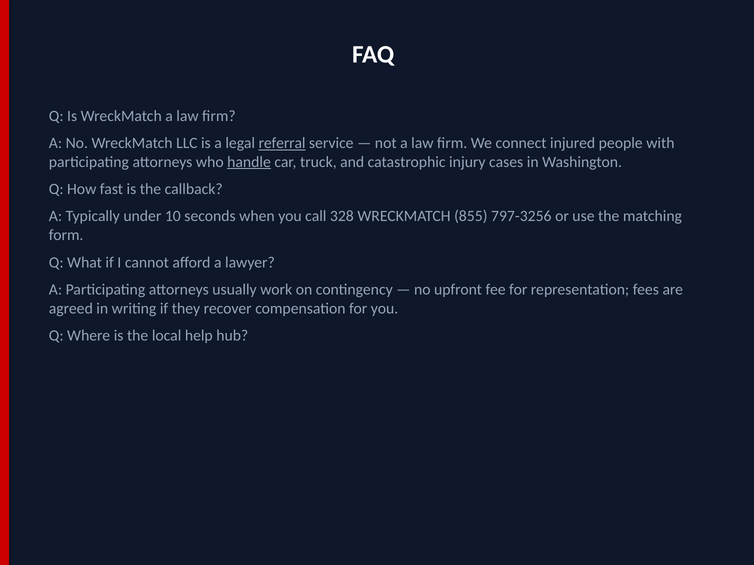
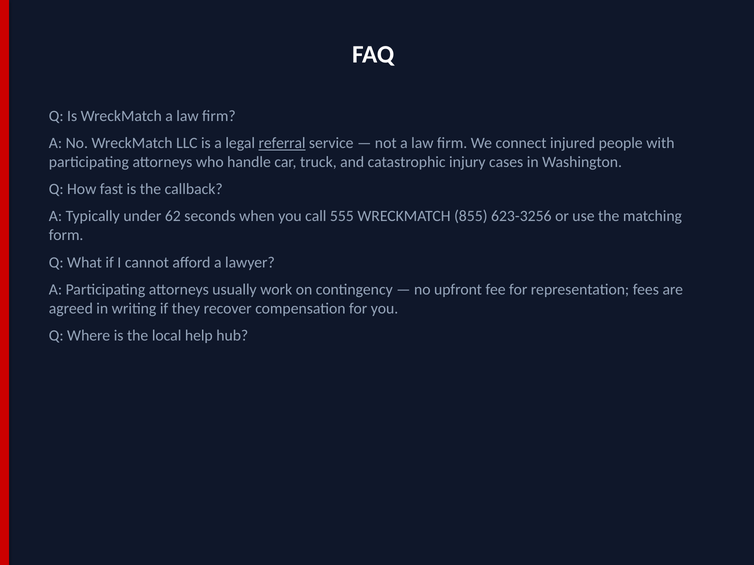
handle underline: present -> none
10: 10 -> 62
328: 328 -> 555
797-3256: 797-3256 -> 623-3256
